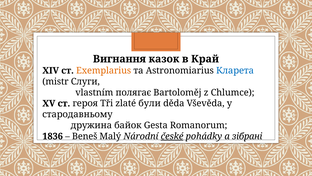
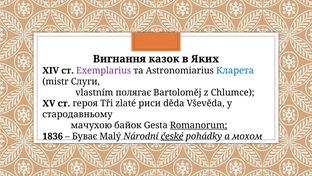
Край: Край -> Яких
Exemplarius colour: orange -> purple
були: були -> риси
дружина: дружина -> мачухою
Romanorum underline: none -> present
Beneš: Beneš -> Буває
зібрані: зібрані -> мохом
